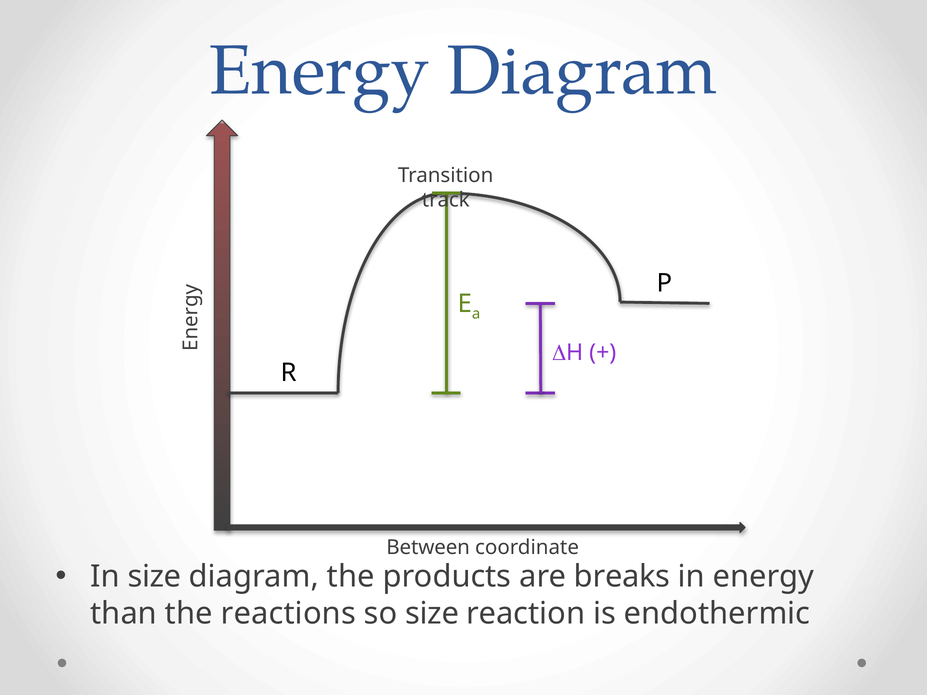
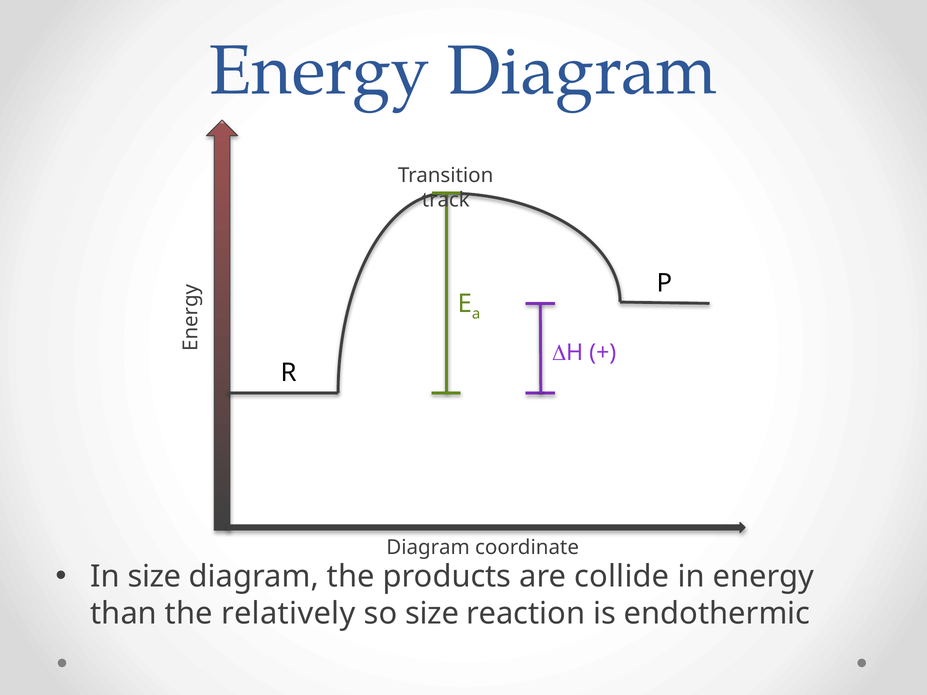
Between at (428, 548): Between -> Diagram
breaks: breaks -> collide
reactions: reactions -> relatively
